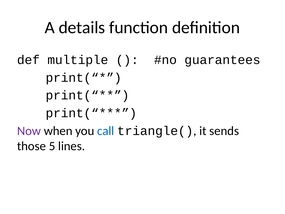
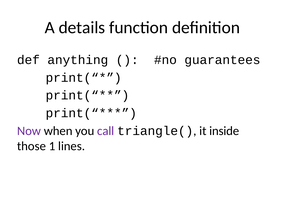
multiple: multiple -> anything
call colour: blue -> purple
sends: sends -> inside
5: 5 -> 1
